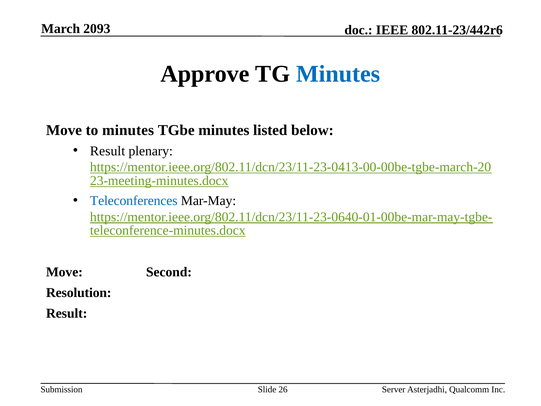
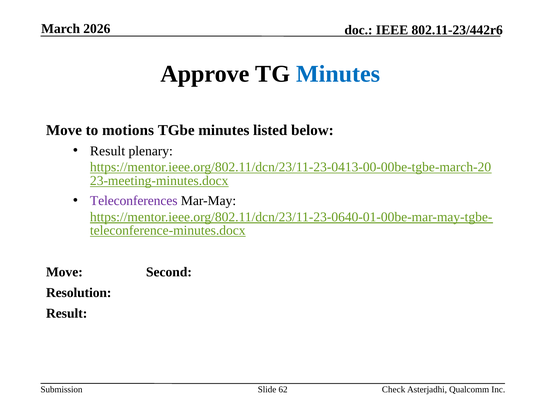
2093: 2093 -> 2026
to minutes: minutes -> motions
Teleconferences colour: blue -> purple
26: 26 -> 62
Server: Server -> Check
